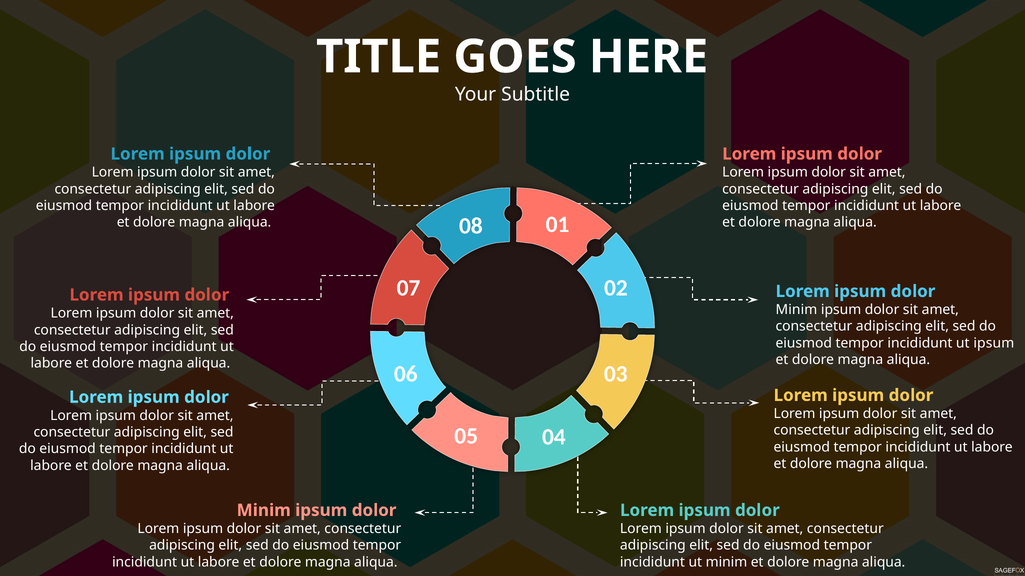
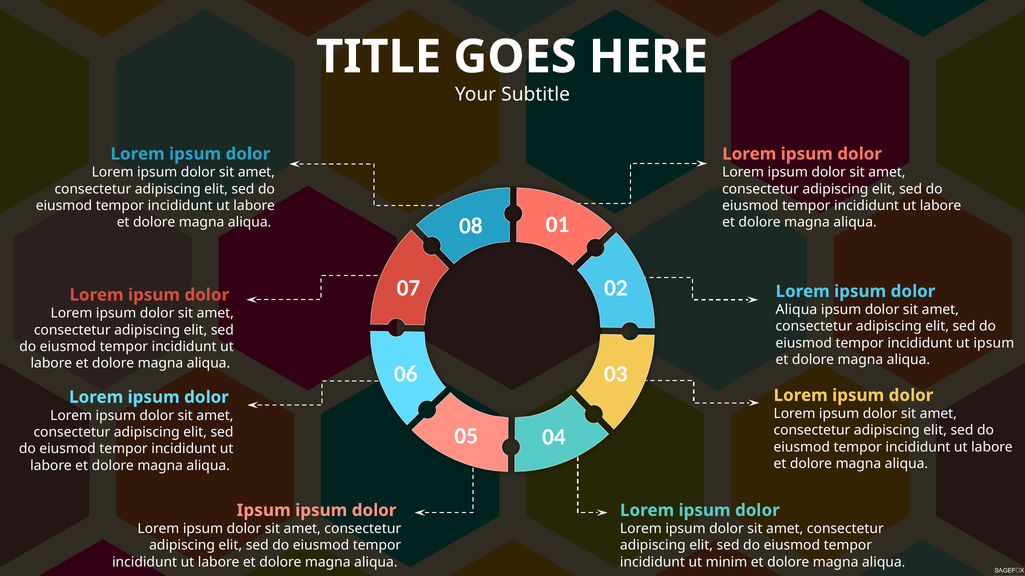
Minim at (796, 310): Minim -> Aliqua
Minim at (264, 511): Minim -> Ipsum
